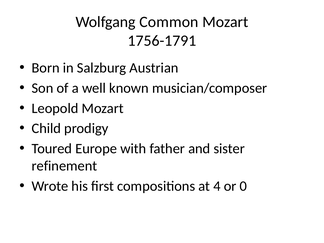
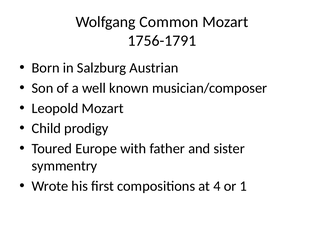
refinement: refinement -> symmentry
0: 0 -> 1
